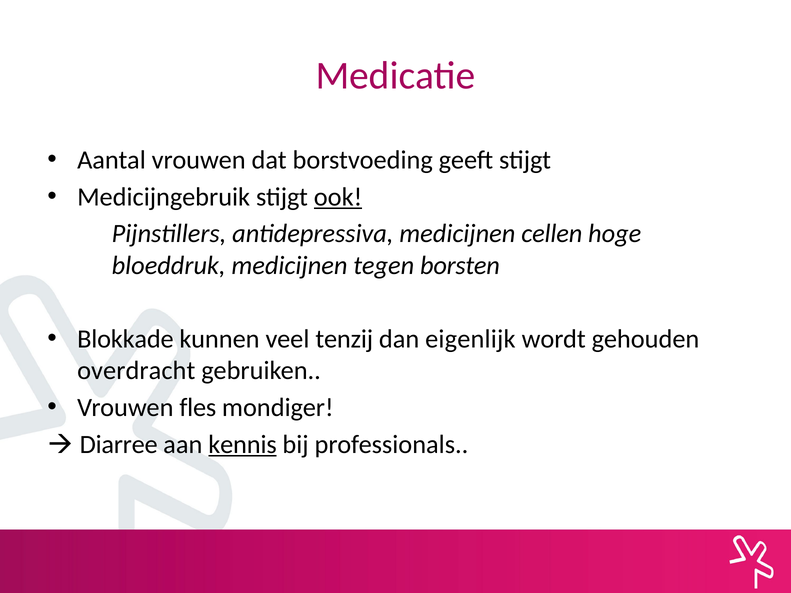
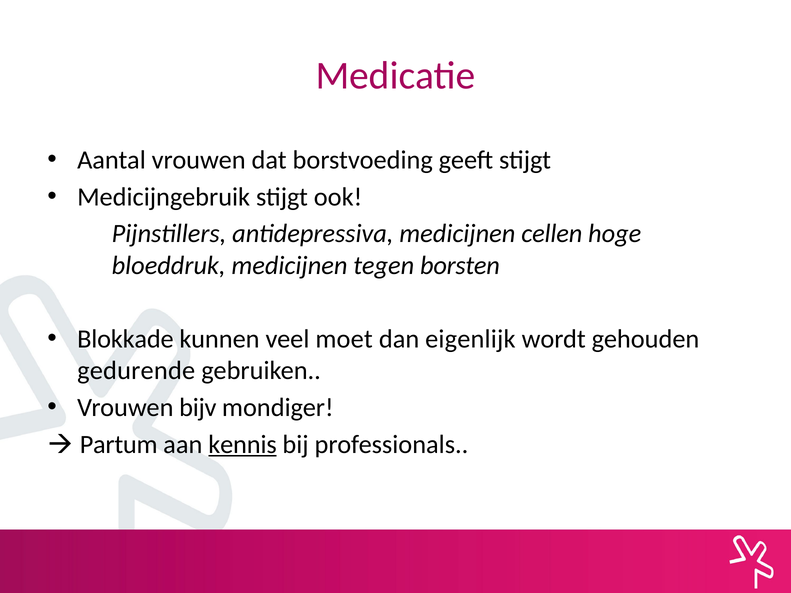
ook underline: present -> none
tenzij: tenzij -> moet
overdracht: overdracht -> gedurende
fles: fles -> bijv
Diarree: Diarree -> Partum
